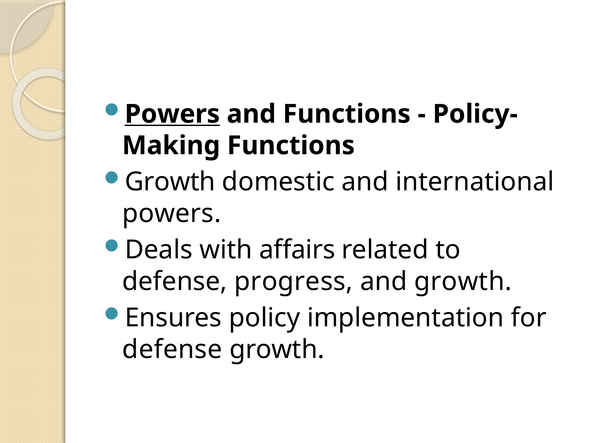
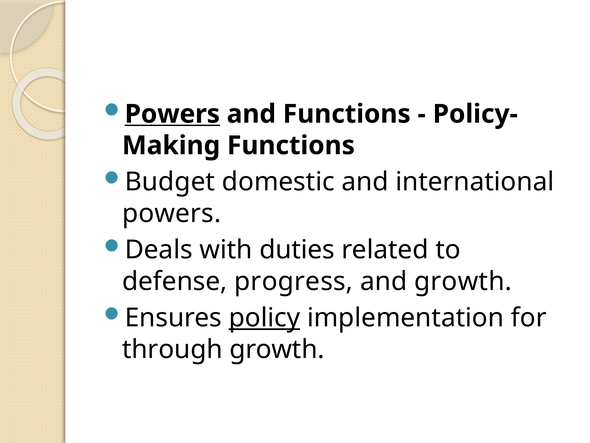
Growth at (170, 182): Growth -> Budget
affairs: affairs -> duties
policy underline: none -> present
defense at (172, 349): defense -> through
